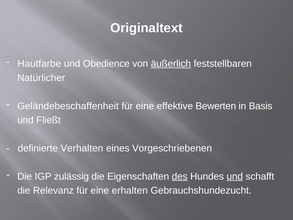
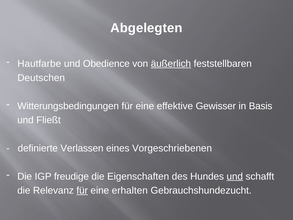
Originaltext: Originaltext -> Abgelegten
Natürlicher: Natürlicher -> Deutschen
Geländebeschaffenheit: Geländebeschaffenheit -> Witterungsbedingungen
Bewerten: Bewerten -> Gewisser
Verhalten: Verhalten -> Verlassen
zulässig: zulässig -> freudige
des underline: present -> none
für at (82, 190) underline: none -> present
